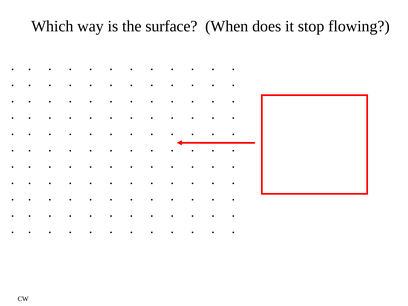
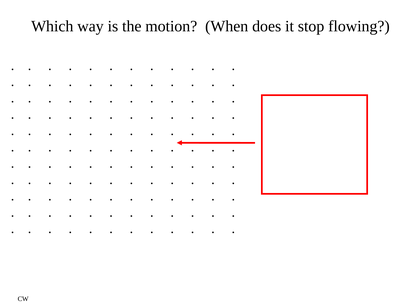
surface: surface -> motion
